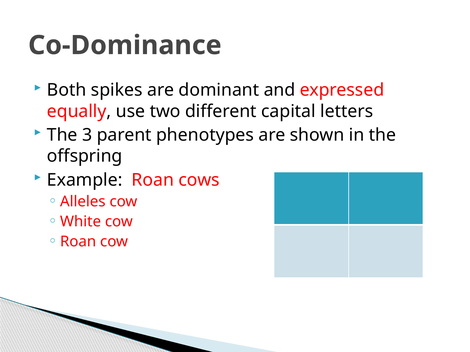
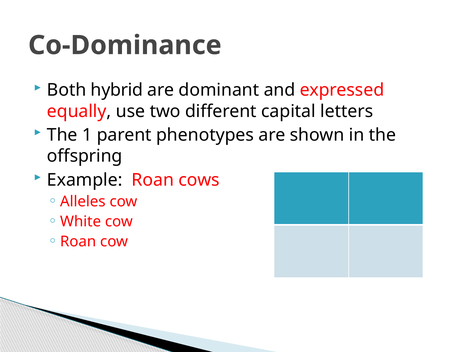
spikes: spikes -> hybrid
3: 3 -> 1
